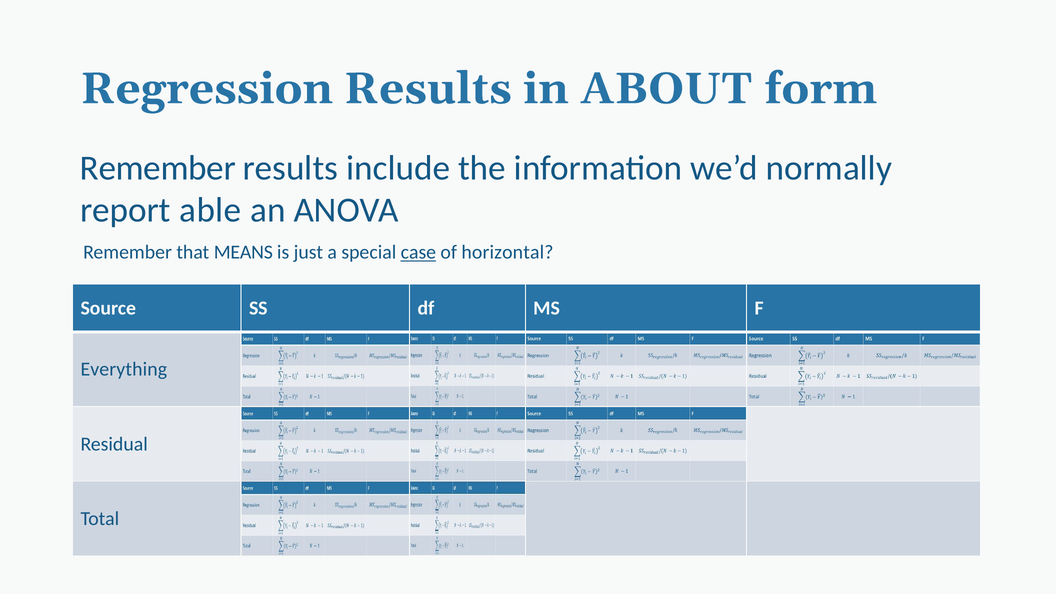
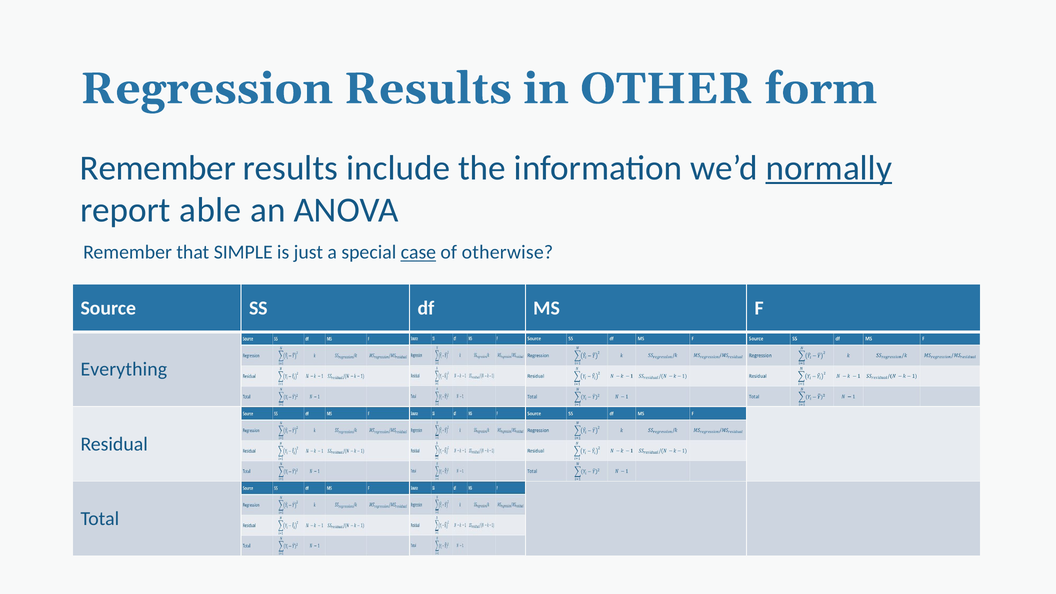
ABOUT: ABOUT -> OTHER
normally underline: none -> present
MEANS: MEANS -> SIMPLE
horizontal: horizontal -> otherwise
